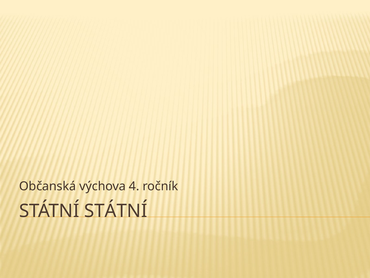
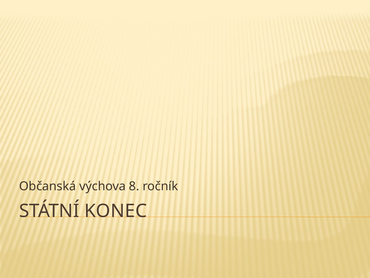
4: 4 -> 8
STÁTNÍ STÁTNÍ: STÁTNÍ -> KONEC
